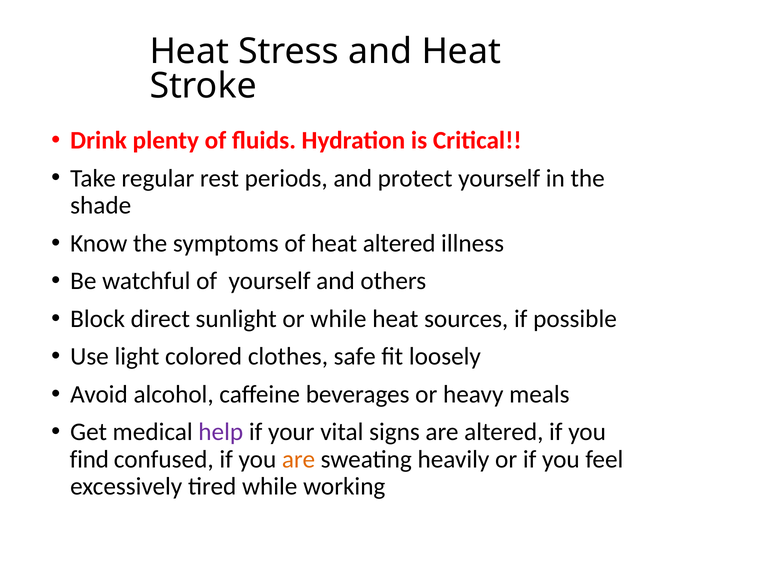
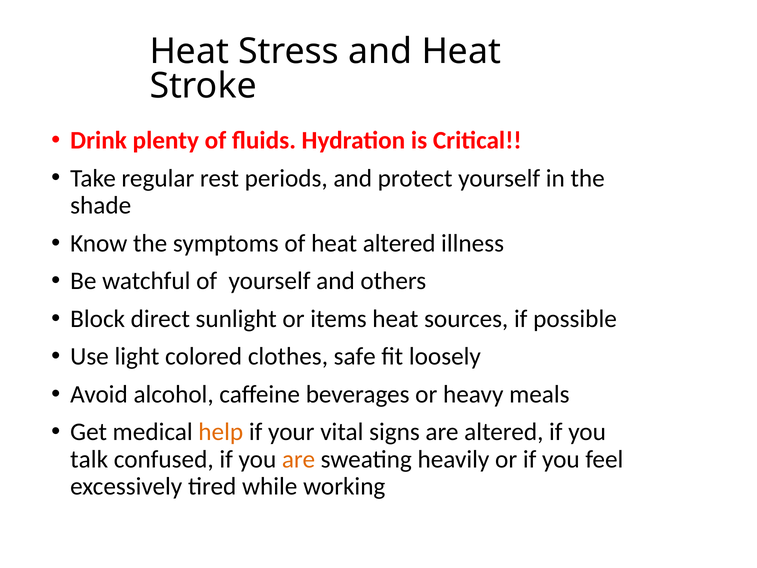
or while: while -> items
help colour: purple -> orange
find: find -> talk
